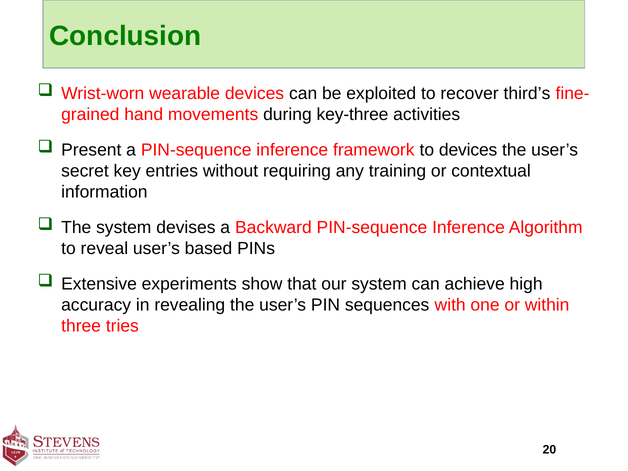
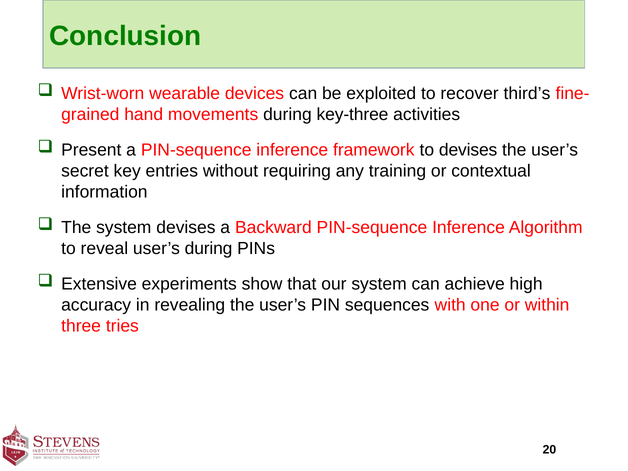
to devices: devices -> devises
user’s based: based -> during
